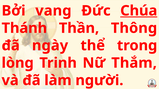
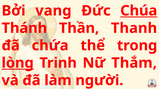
Thông: Thông -> Thanh
ngày: ngày -> chứa
lòng underline: none -> present
